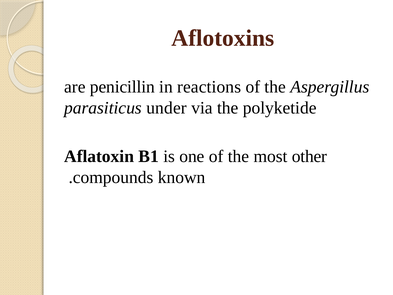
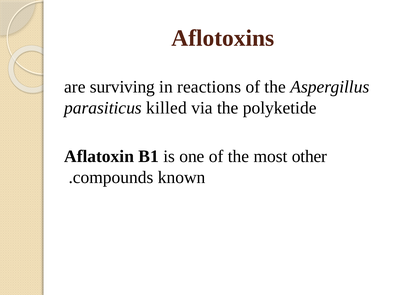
penicillin: penicillin -> surviving
under: under -> killed
